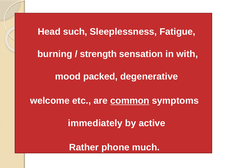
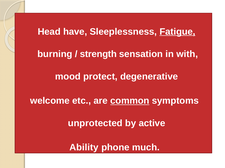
such: such -> have
Fatigue underline: none -> present
packed: packed -> protect
immediately: immediately -> unprotected
Rather: Rather -> Ability
